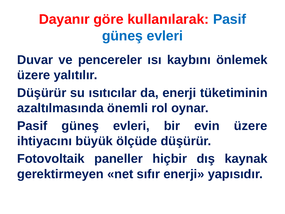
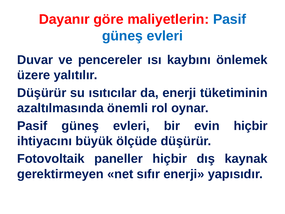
kullanılarak: kullanılarak -> maliyetlerin
evin üzere: üzere -> hiçbir
